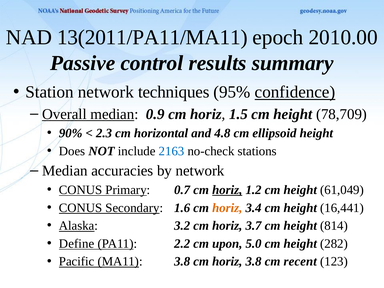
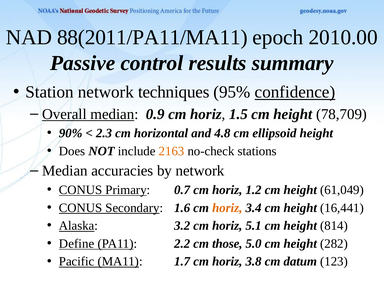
13(2011/PA11/MA11: 13(2011/PA11/MA11 -> 88(2011/PA11/MA11
2163 colour: blue -> orange
horiz at (227, 190) underline: present -> none
3.7: 3.7 -> 5.1
upon: upon -> those
MA11 3.8: 3.8 -> 1.7
recent: recent -> datum
